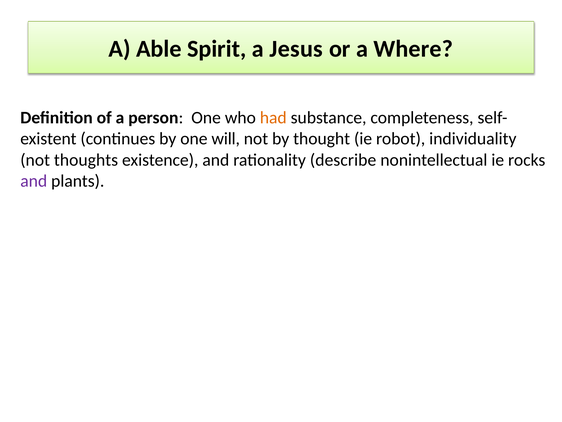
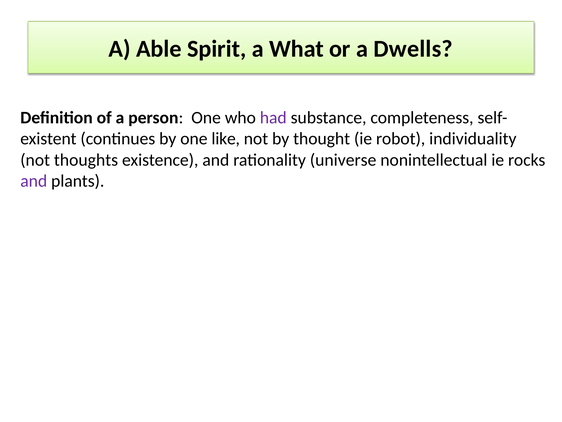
Jesus: Jesus -> What
Where: Where -> Dwells
had colour: orange -> purple
will: will -> like
describe: describe -> universe
